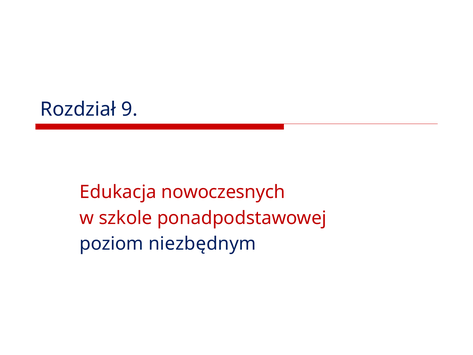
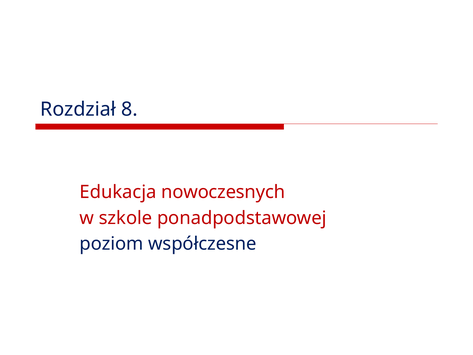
9: 9 -> 8
niezbędnym: niezbędnym -> współczesne
